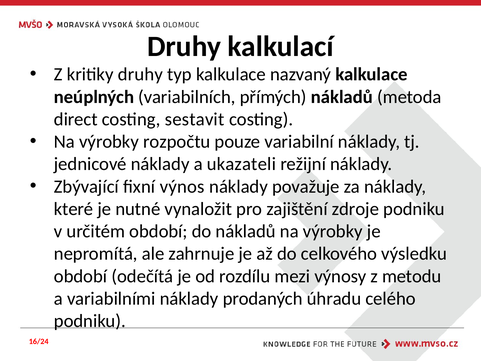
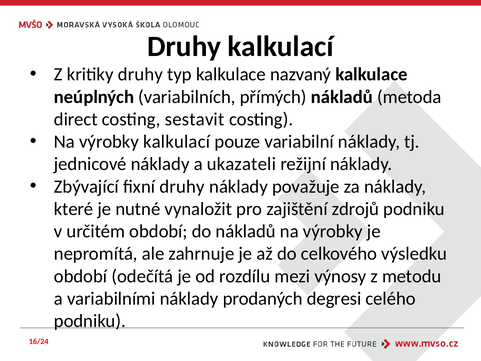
výrobky rozpočtu: rozpočtu -> kalkulací
fixní výnos: výnos -> druhy
zdroje: zdroje -> zdrojů
úhradu: úhradu -> degresi
